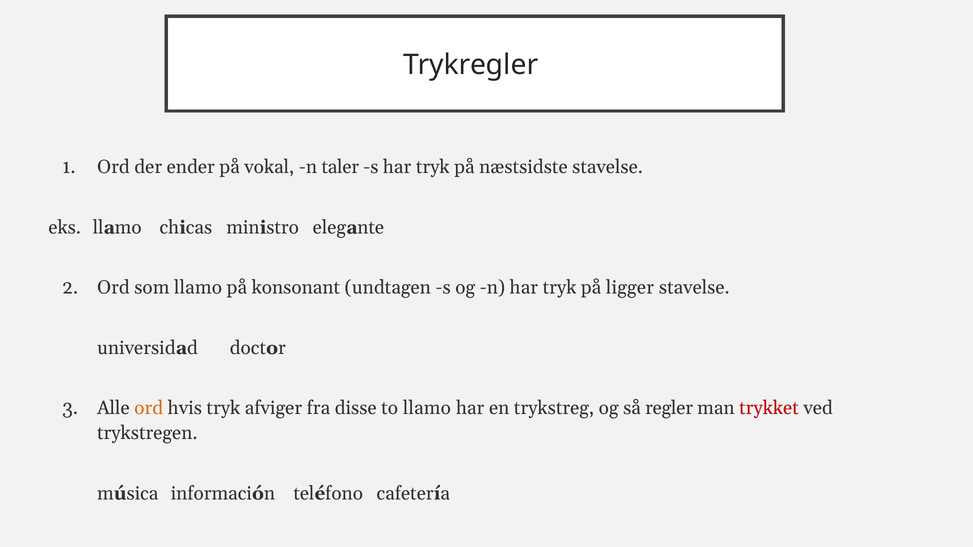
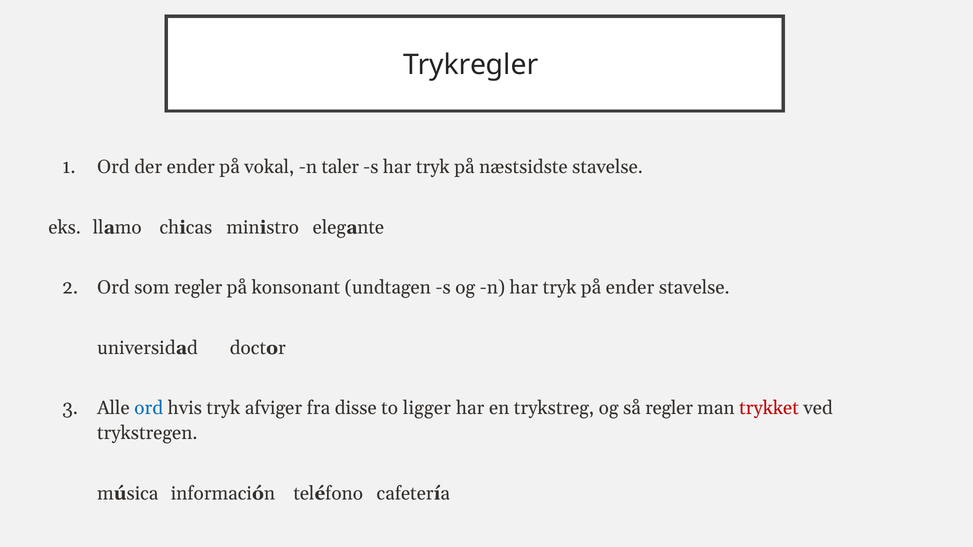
som llamo: llamo -> regler
på ligger: ligger -> ender
ord at (149, 408) colour: orange -> blue
to llamo: llamo -> ligger
